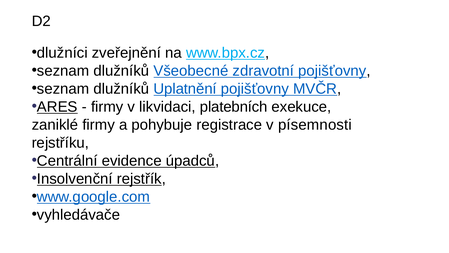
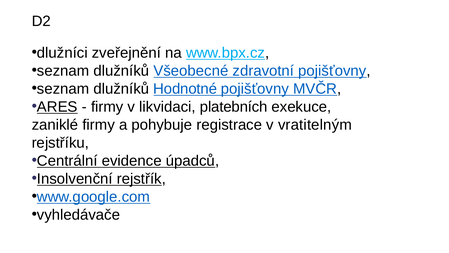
Uplatnění: Uplatnění -> Hodnotné
písemnosti: písemnosti -> vratitelným
